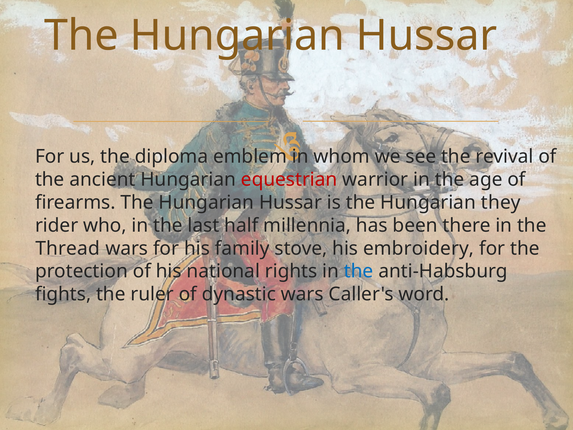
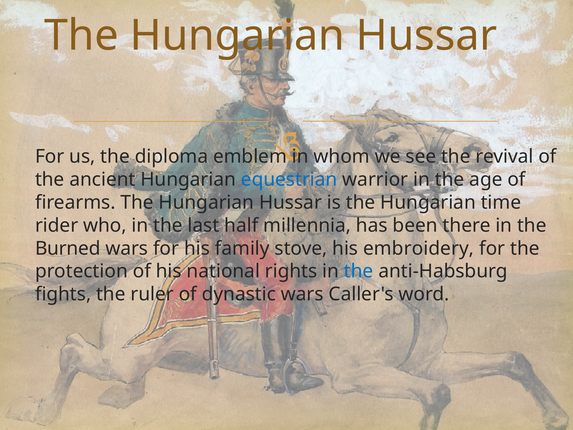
equestrian colour: red -> blue
they: they -> time
Thread: Thread -> Burned
